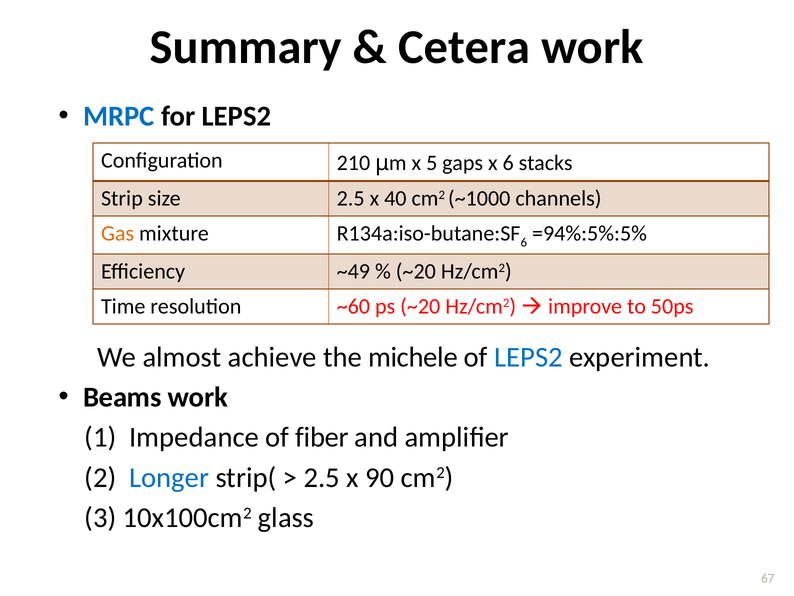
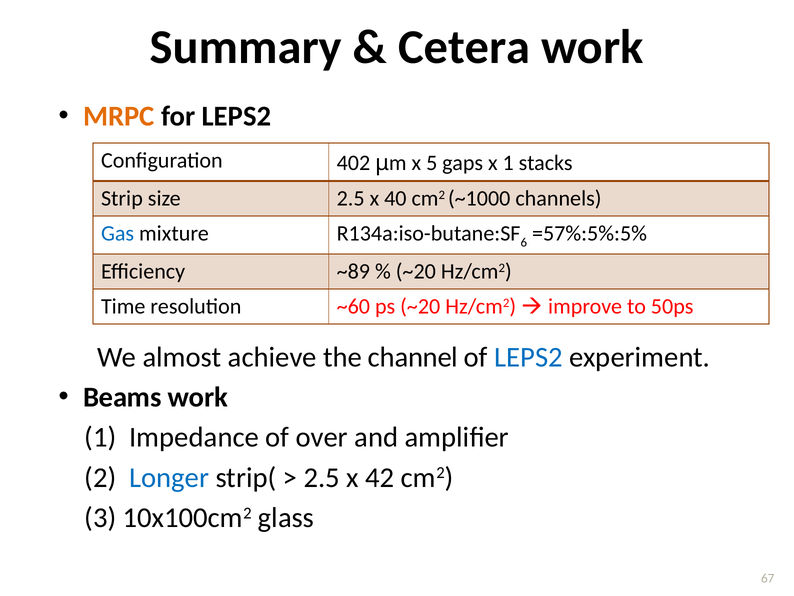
MRPC colour: blue -> orange
210: 210 -> 402
x 6: 6 -> 1
Gas colour: orange -> blue
=94%:5%:5%: =94%:5%:5% -> =57%:5%:5%
~49: ~49 -> ~89
michele: michele -> channel
fiber: fiber -> over
90: 90 -> 42
